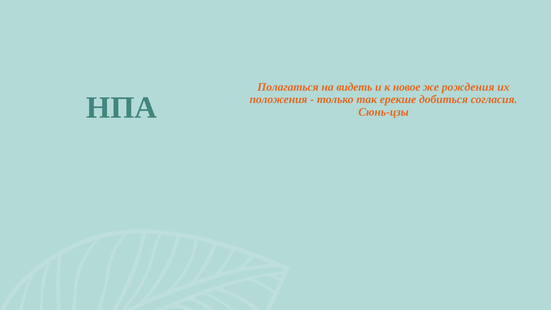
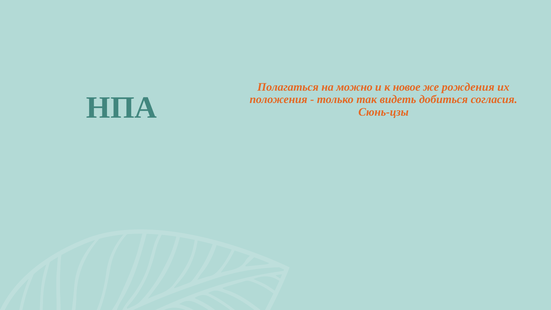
видеть: видеть -> можно
ерекше: ерекше -> видеть
